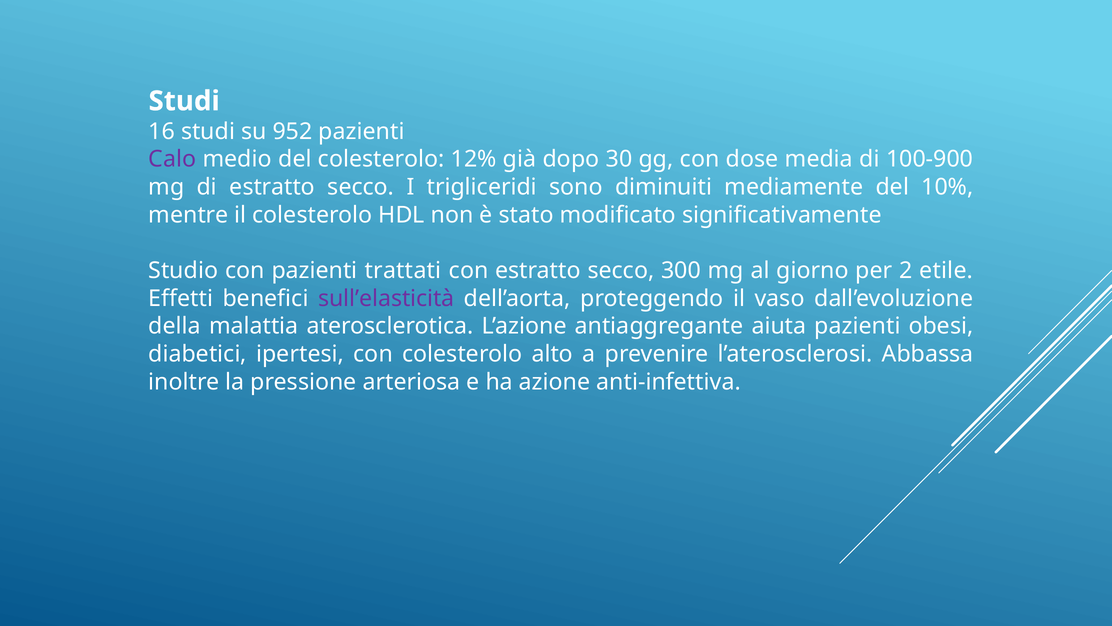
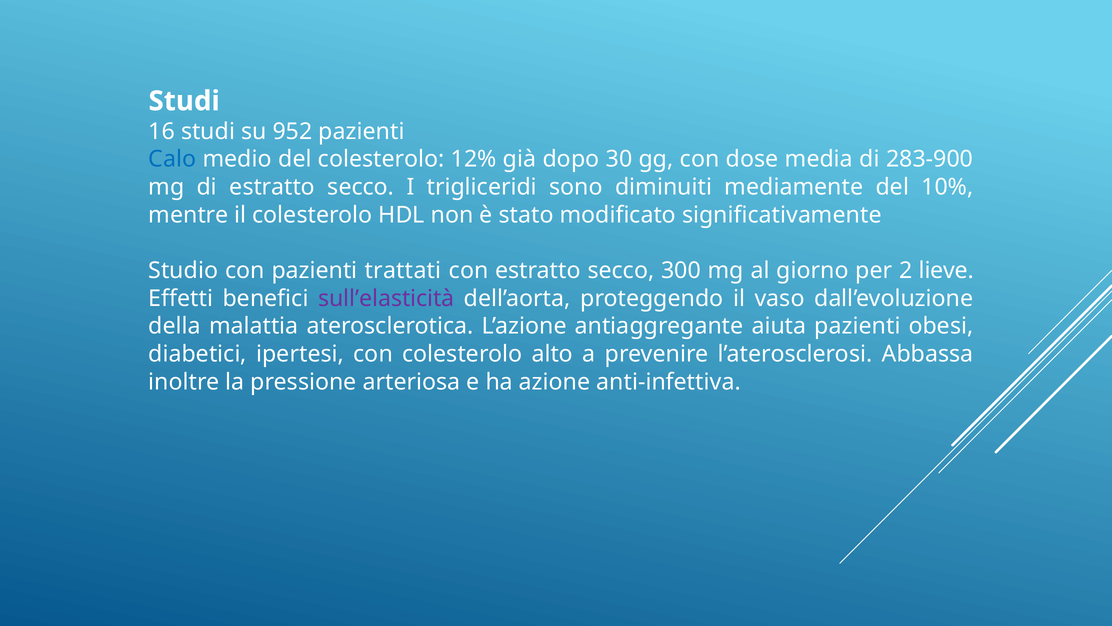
Calo colour: purple -> blue
100-900: 100-900 -> 283-900
etile: etile -> lieve
